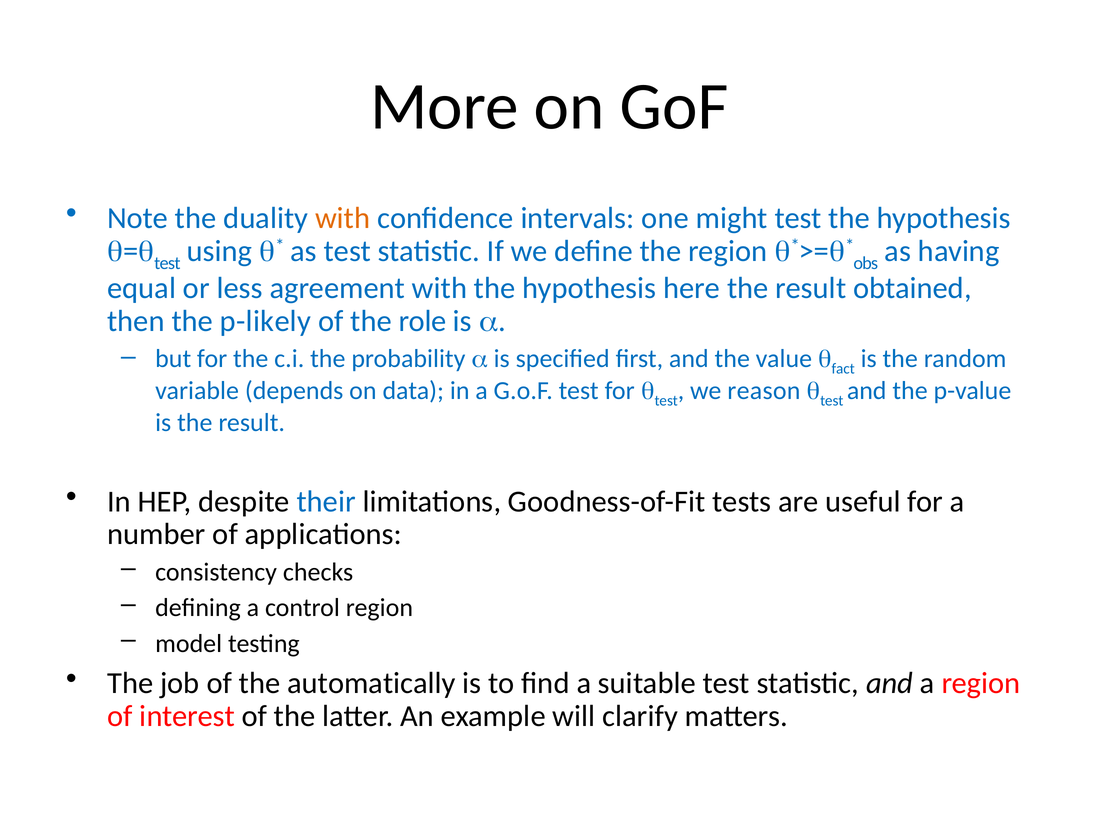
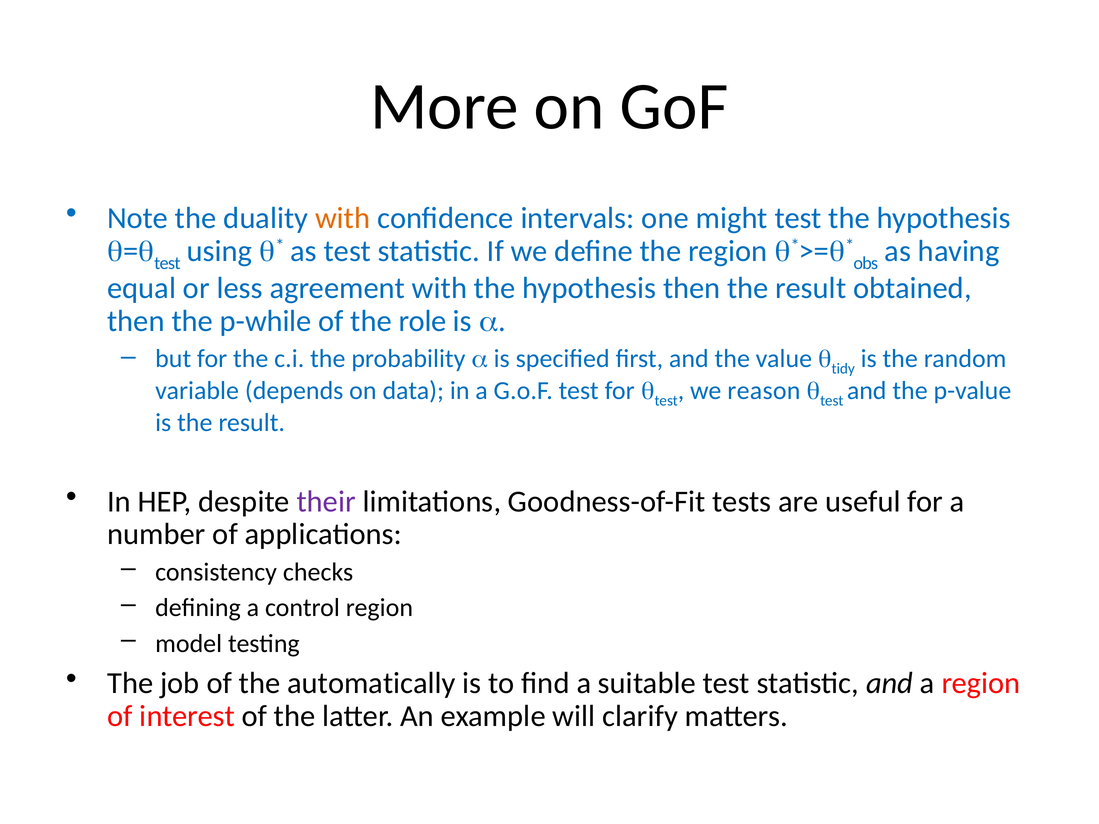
hypothesis here: here -> then
p-likely: p-likely -> p-while
fact: fact -> tidy
their colour: blue -> purple
